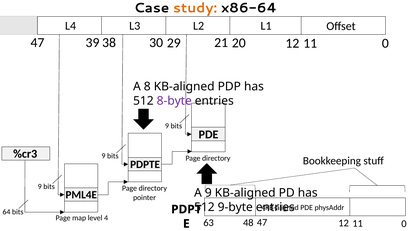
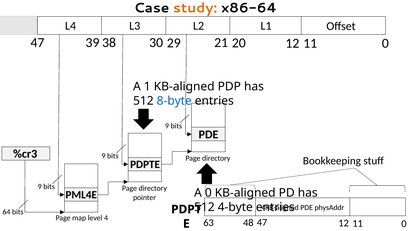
8: 8 -> 1
8-byte colour: purple -> blue
A 9: 9 -> 0
9-byte: 9-byte -> 4-byte
